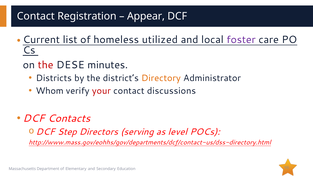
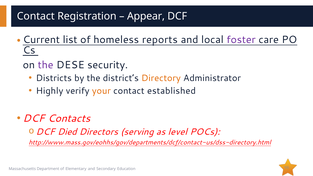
utilized: utilized -> reports
the at (46, 65) colour: red -> purple
minutes: minutes -> security
Whom: Whom -> Highly
your colour: red -> orange
discussions: discussions -> established
Step: Step -> Died
